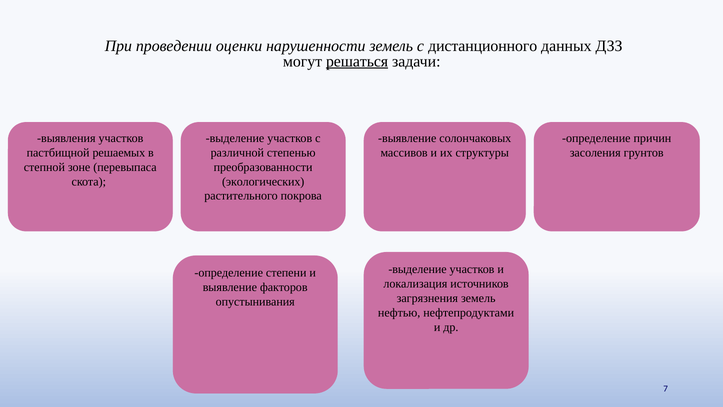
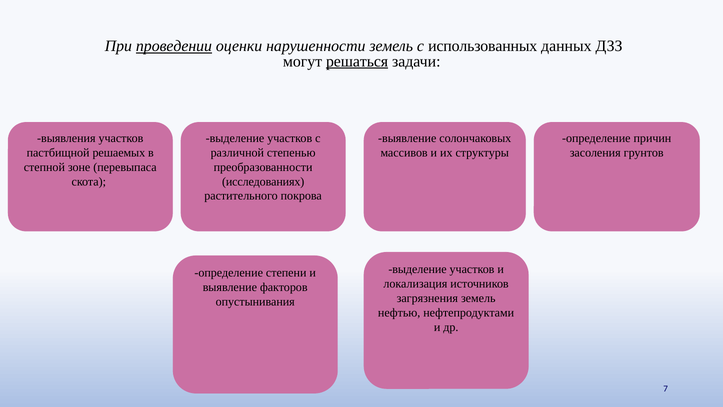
проведении underline: none -> present
дистанционного: дистанционного -> использованных
экологических: экологических -> исследованиях
